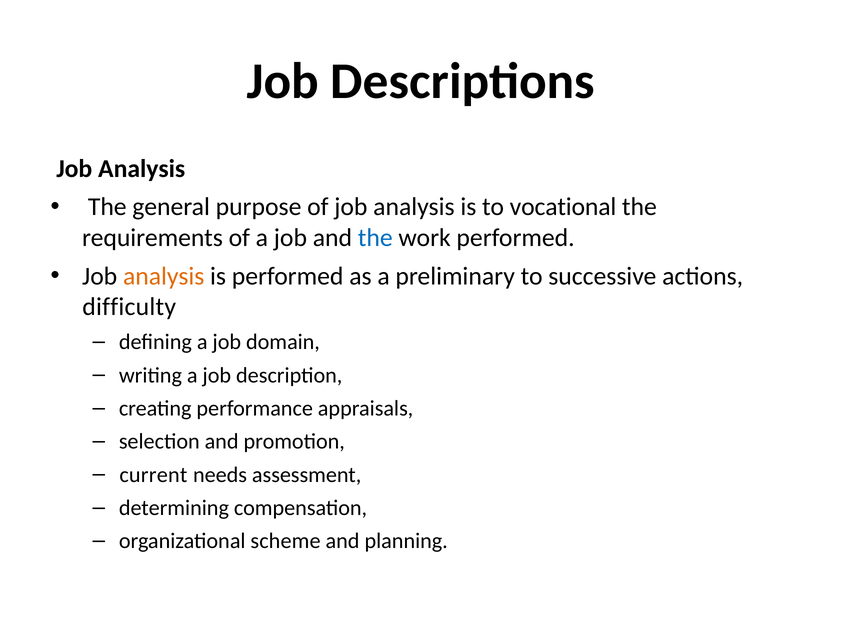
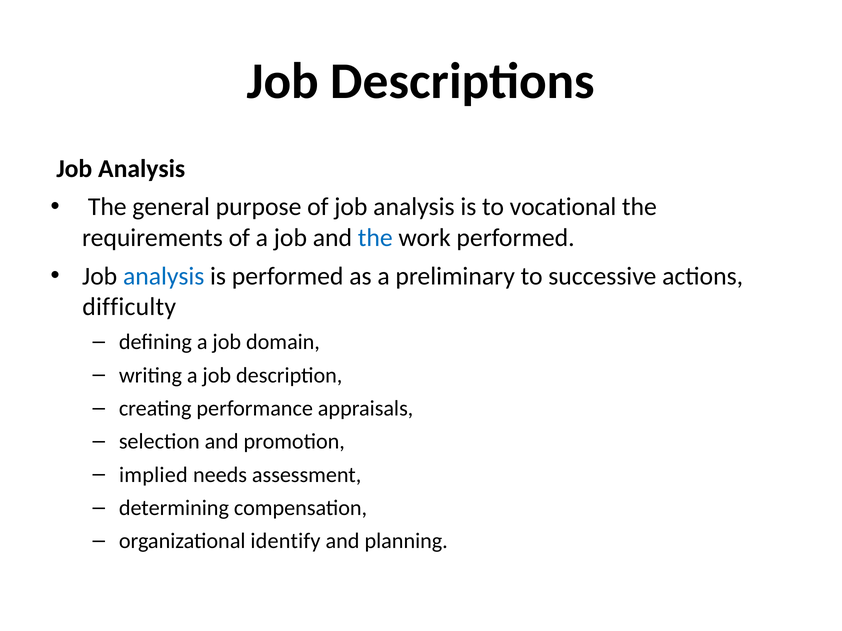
analysis at (164, 276) colour: orange -> blue
current: current -> implied
scheme: scheme -> identify
